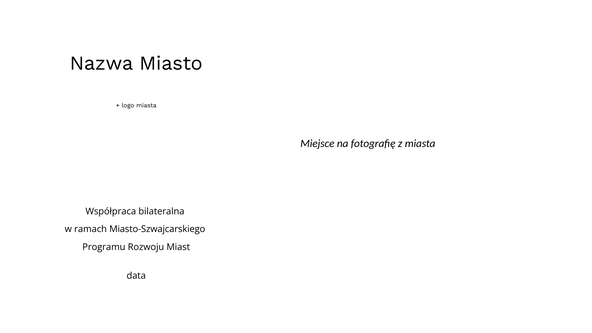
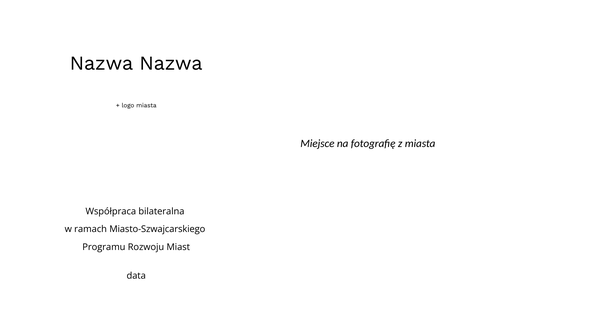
Nazwa Miasto: Miasto -> Nazwa
